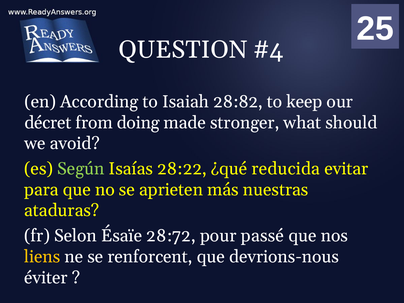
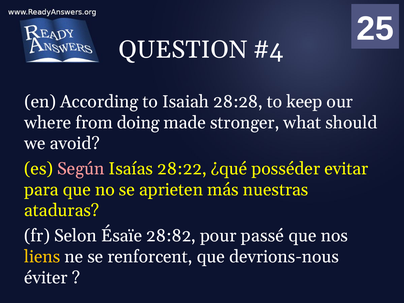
28:82: 28:82 -> 28:28
décret: décret -> where
Según colour: light green -> pink
reducida: reducida -> posséder
28:72: 28:72 -> 28:82
